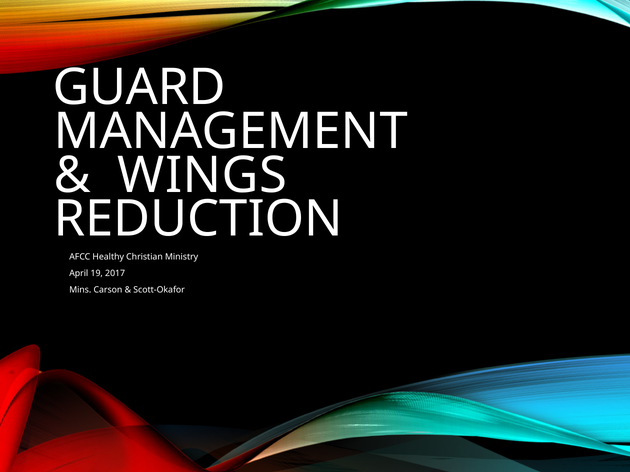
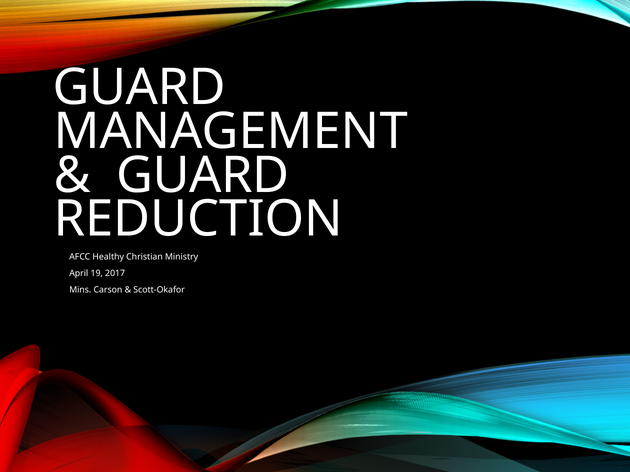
WINGS at (202, 176): WINGS -> GUARD
